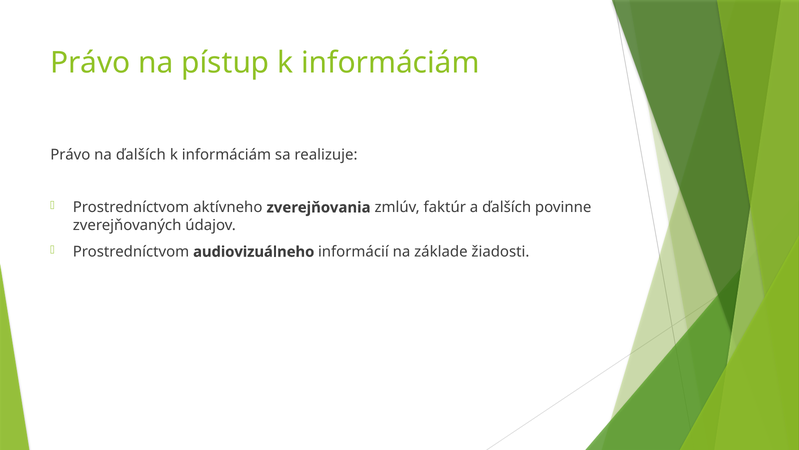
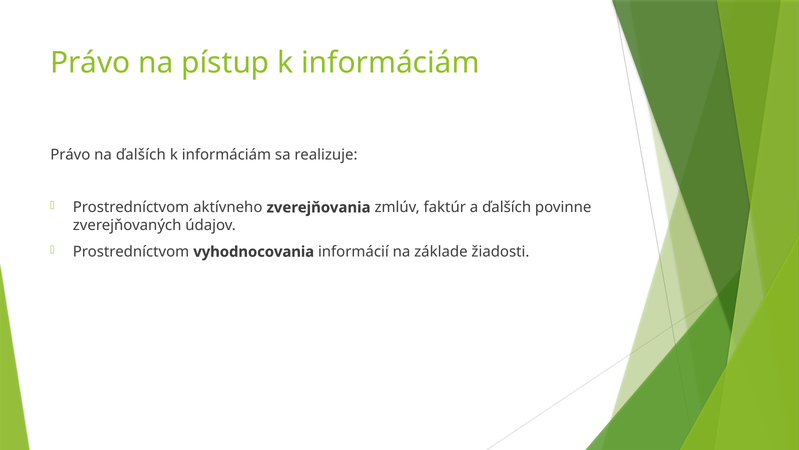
audiovizuálneho: audiovizuálneho -> vyhodnocovania
